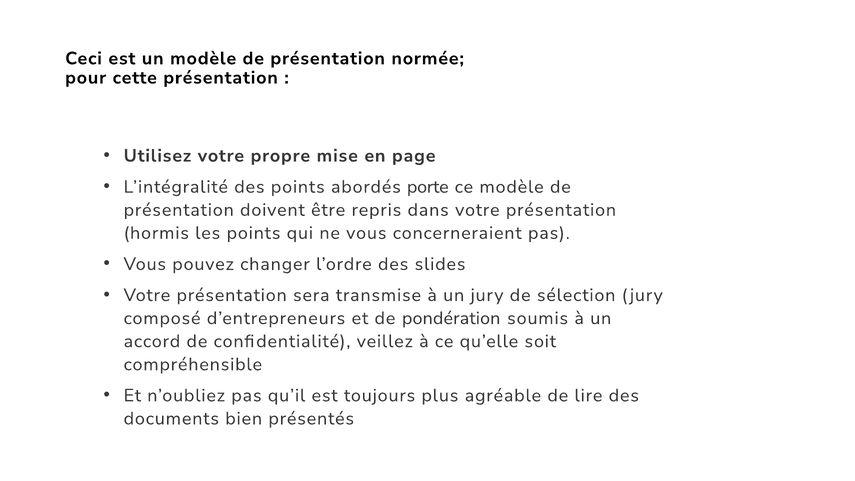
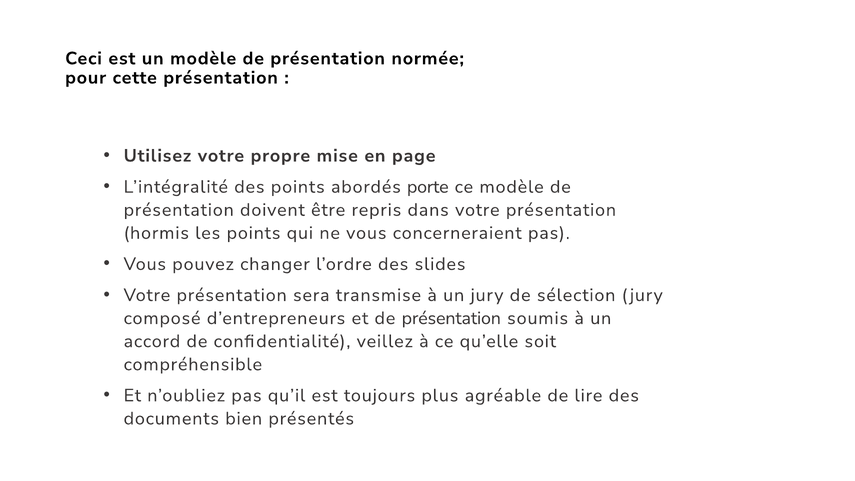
et de pondération: pondération -> présentation
